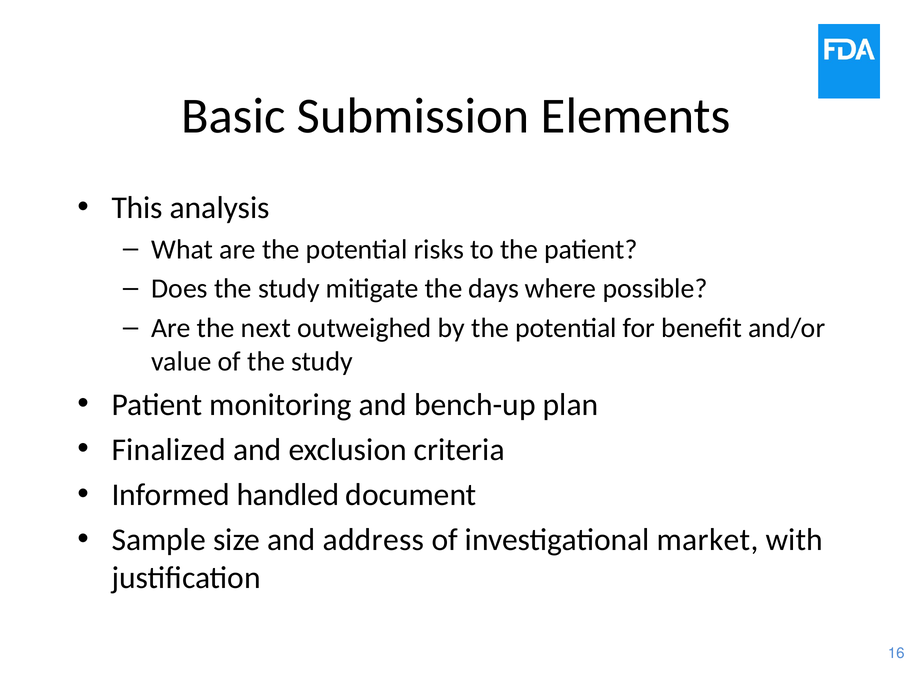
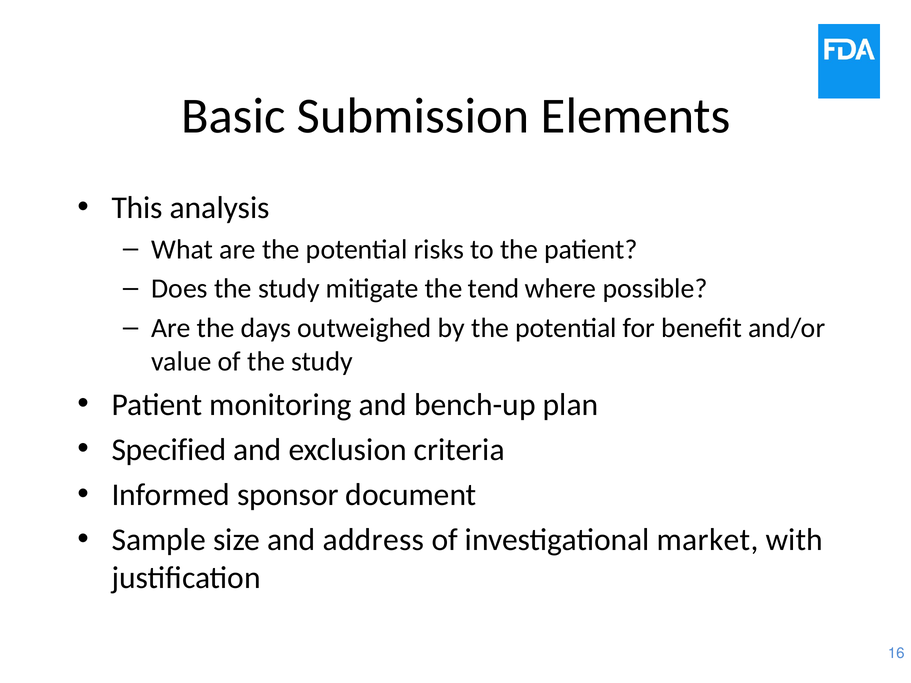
days: days -> tend
next: next -> days
Finalized: Finalized -> Specified
handled: handled -> sponsor
